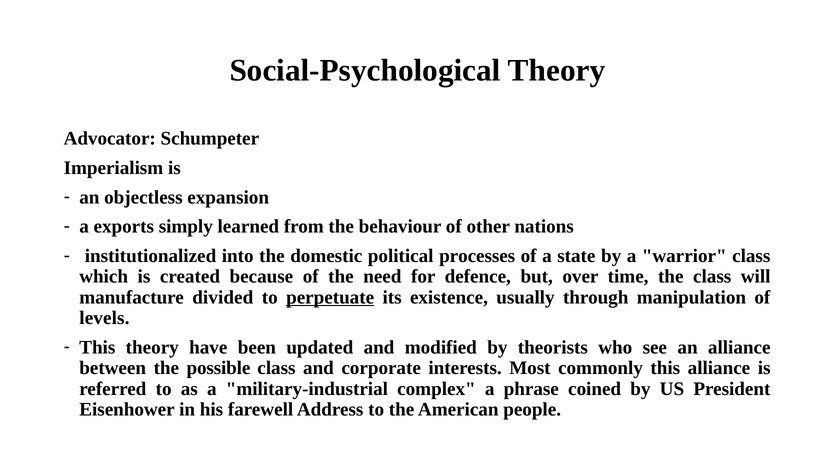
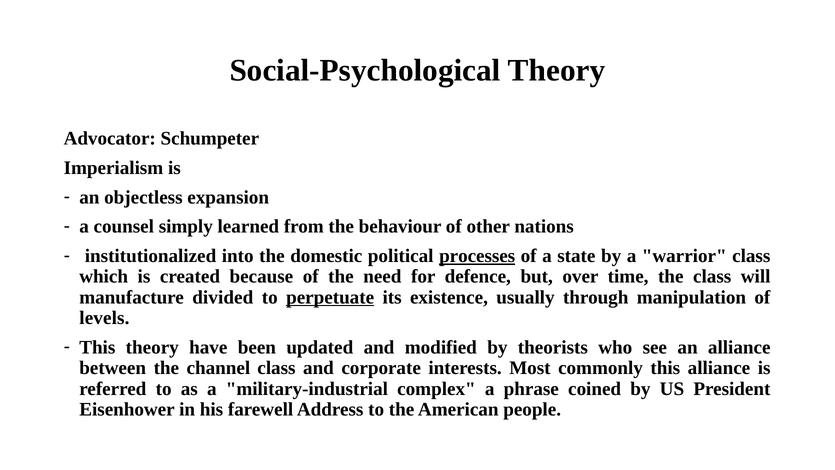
exports: exports -> counsel
processes underline: none -> present
possible: possible -> channel
